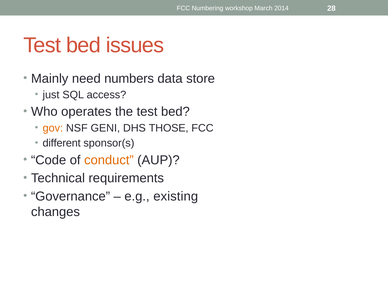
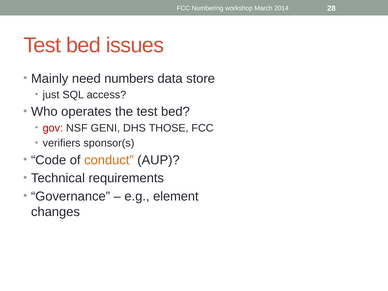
gov colour: orange -> red
different: different -> verifiers
existing: existing -> element
